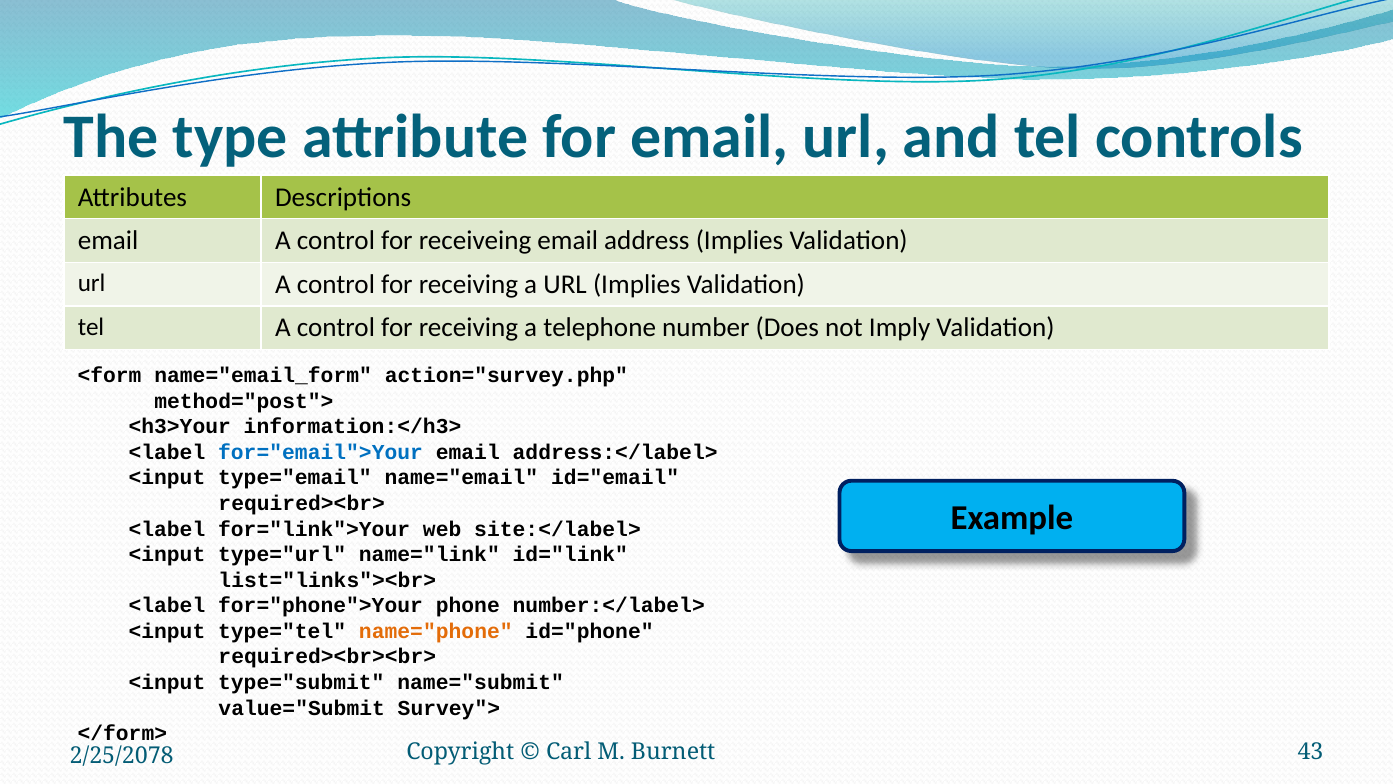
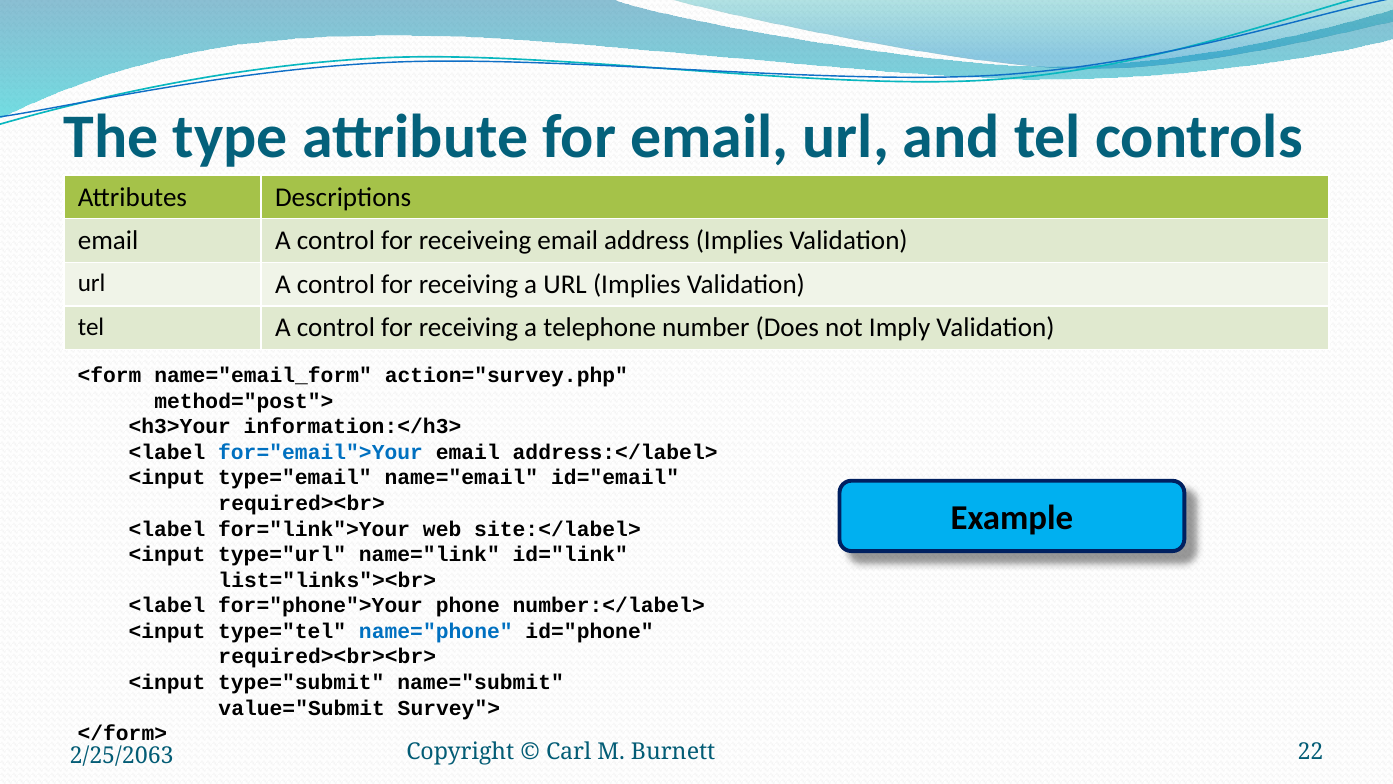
name="phone colour: orange -> blue
43: 43 -> 22
2/25/2078: 2/25/2078 -> 2/25/2063
